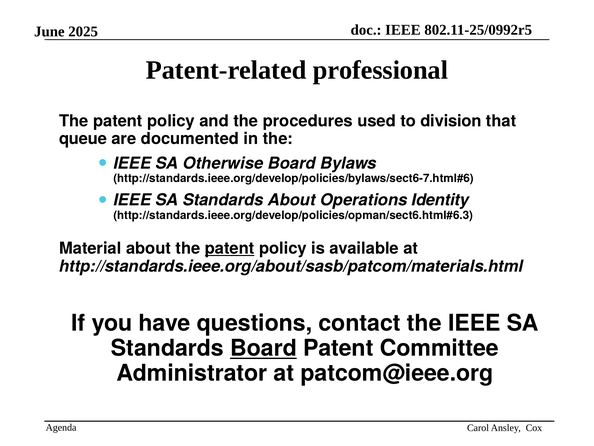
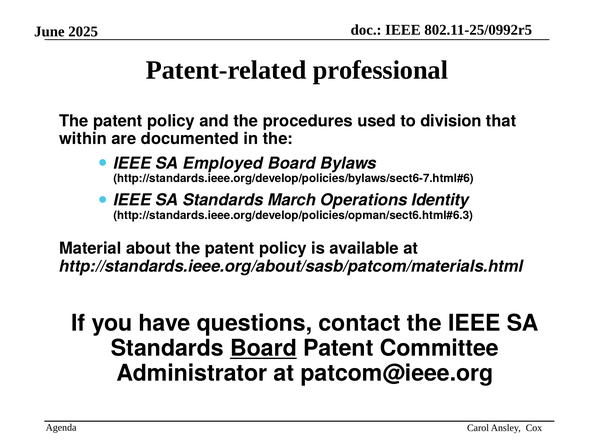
queue: queue -> within
Otherwise: Otherwise -> Employed
Standards About: About -> March
patent at (230, 248) underline: present -> none
